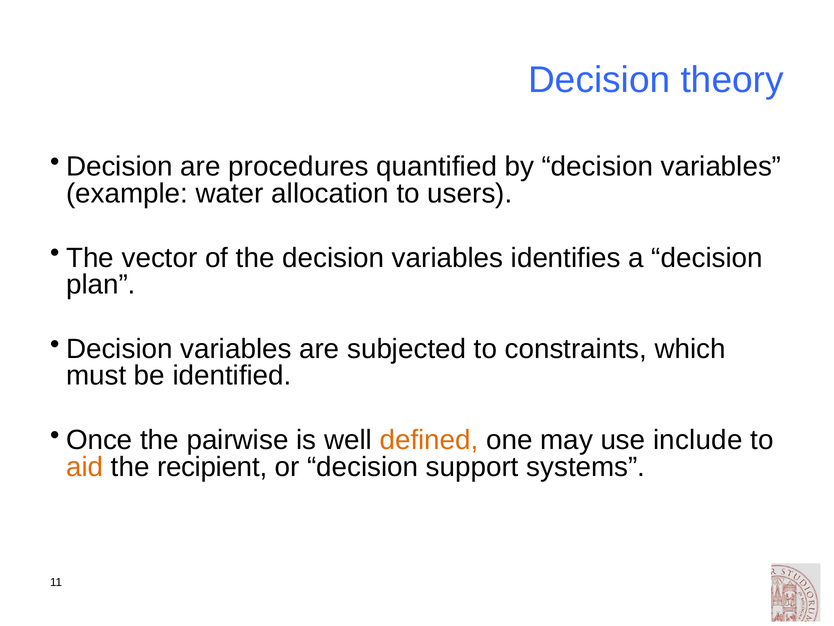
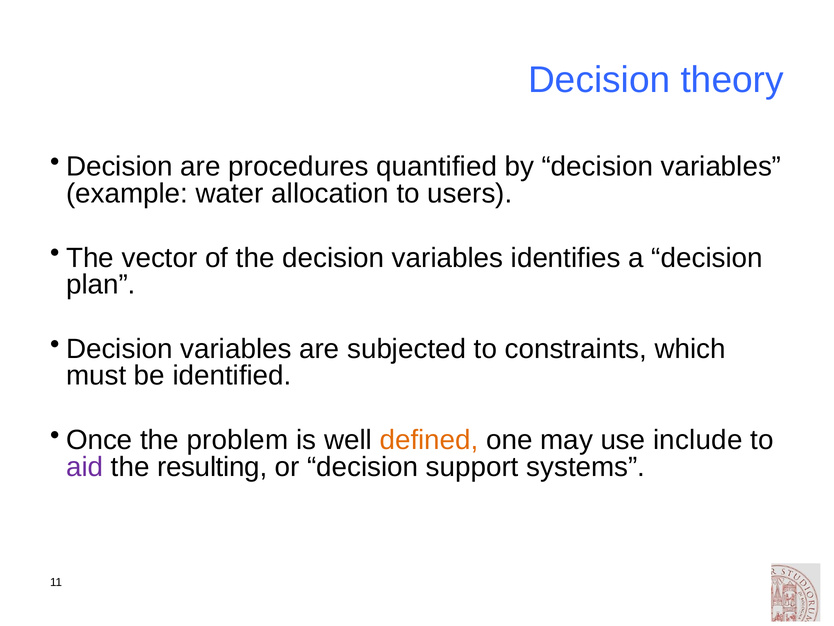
pairwise: pairwise -> problem
aid colour: orange -> purple
recipient: recipient -> resulting
